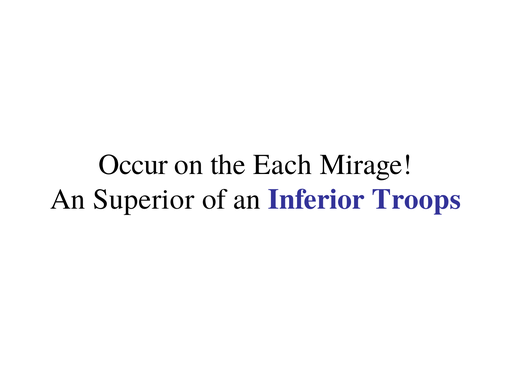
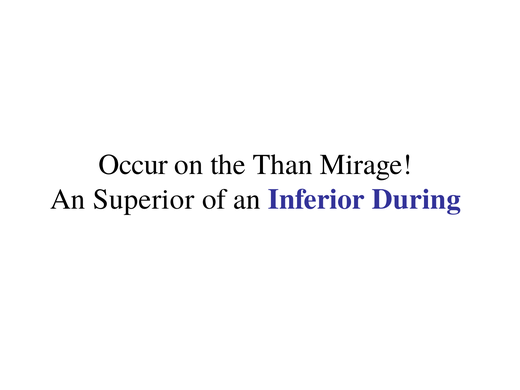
Each: Each -> Than
Troops: Troops -> During
